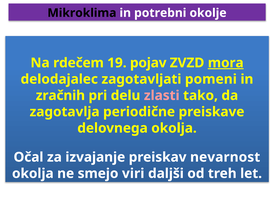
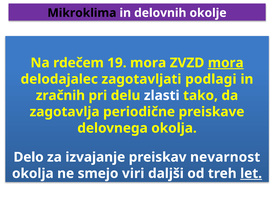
potrebni: potrebni -> delovnih
19 pojav: pojav -> mora
pomeni: pomeni -> podlagi
zlasti colour: pink -> white
Očal: Očal -> Delo
let underline: none -> present
